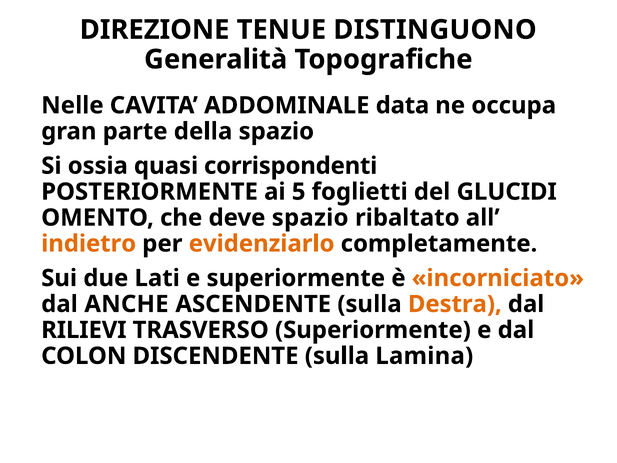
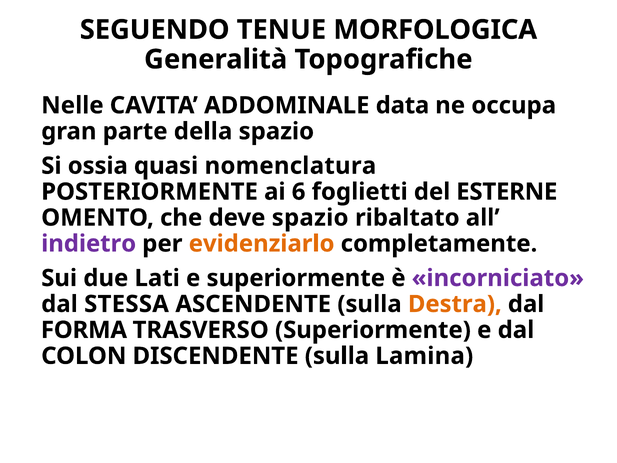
DIREZIONE: DIREZIONE -> SEGUENDO
DISTINGUONO: DISTINGUONO -> MORFOLOGICA
corrispondenti: corrispondenti -> nomenclatura
5: 5 -> 6
GLUCIDI: GLUCIDI -> ESTERNE
indietro colour: orange -> purple
incorniciato colour: orange -> purple
ANCHE: ANCHE -> STESSA
RILIEVI: RILIEVI -> FORMA
